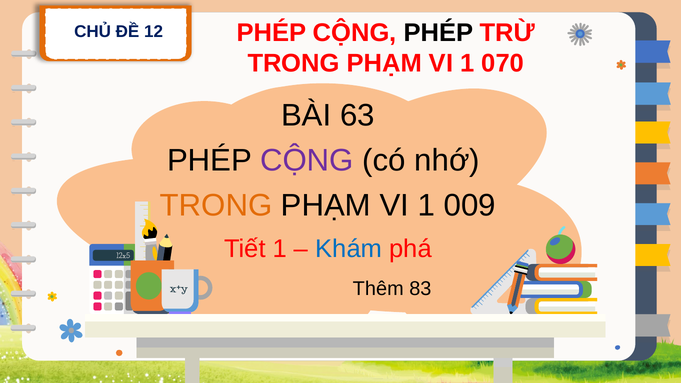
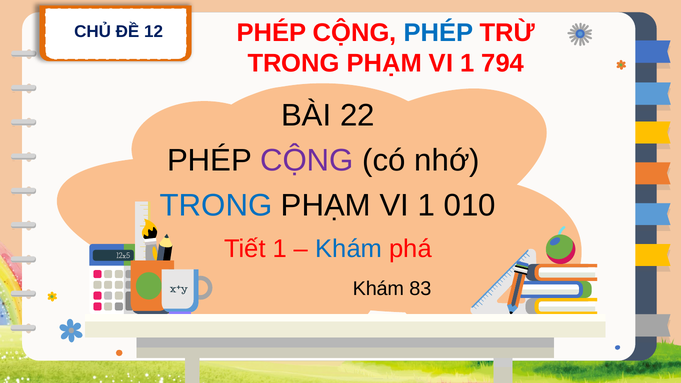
PHÉP at (438, 33) colour: black -> blue
070: 070 -> 794
63: 63 -> 22
TRONG at (216, 205) colour: orange -> blue
009: 009 -> 010
Thêm at (378, 289): Thêm -> Khám
